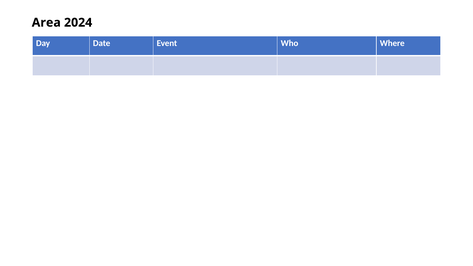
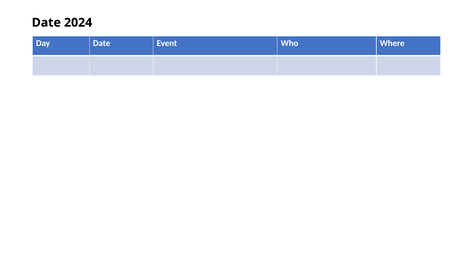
Area at (46, 23): Area -> Date
